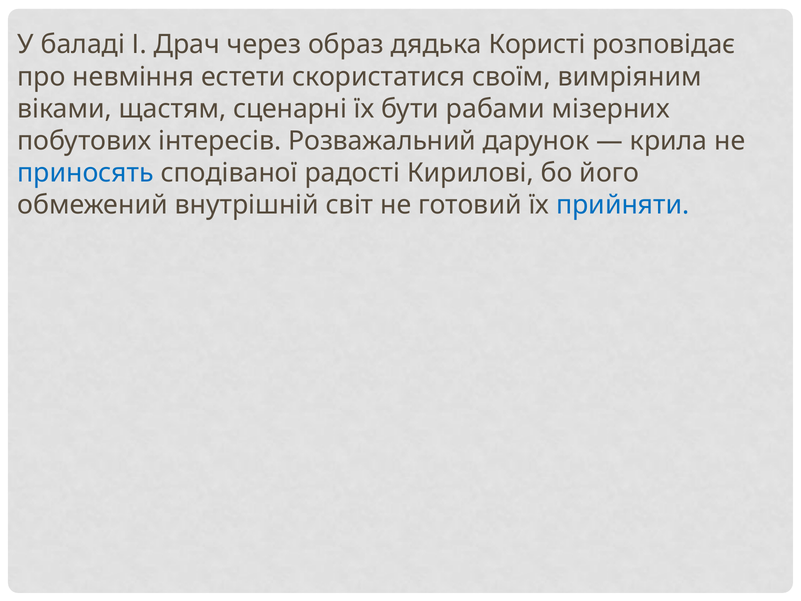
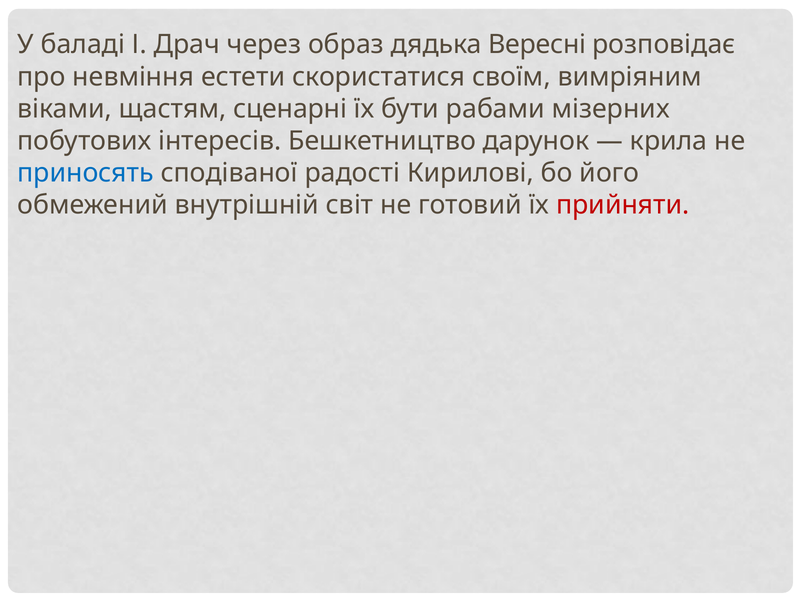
Користі: Користі -> Вересні
Розважальний: Розважальний -> Бешкетництво
прийняти colour: blue -> red
